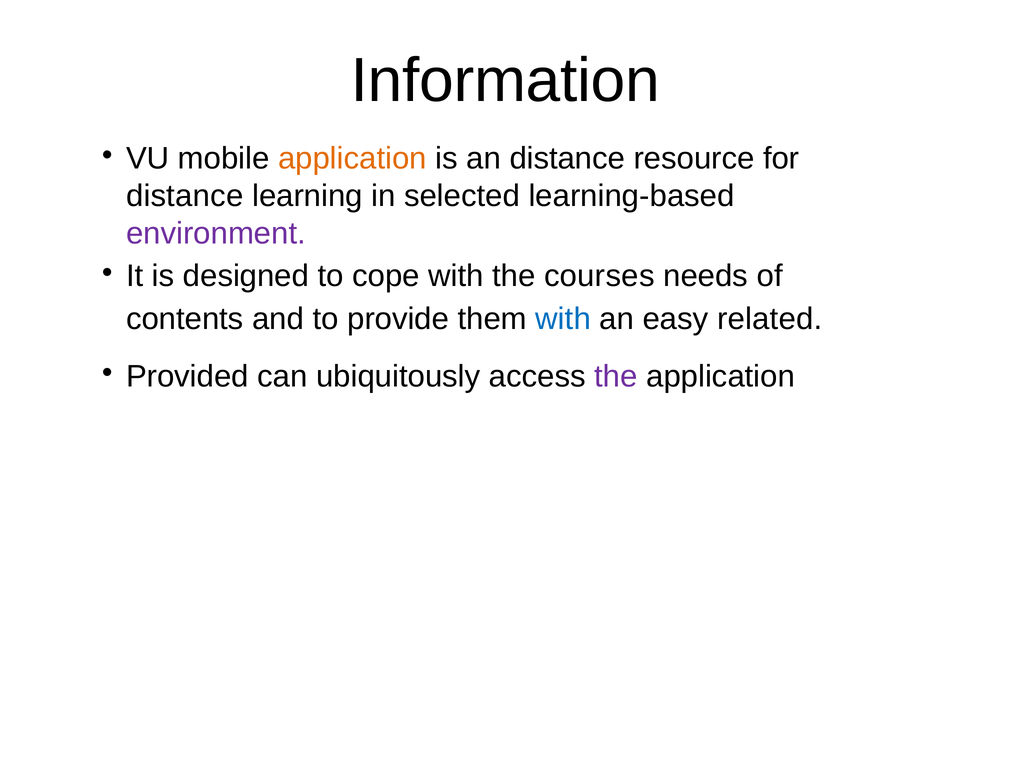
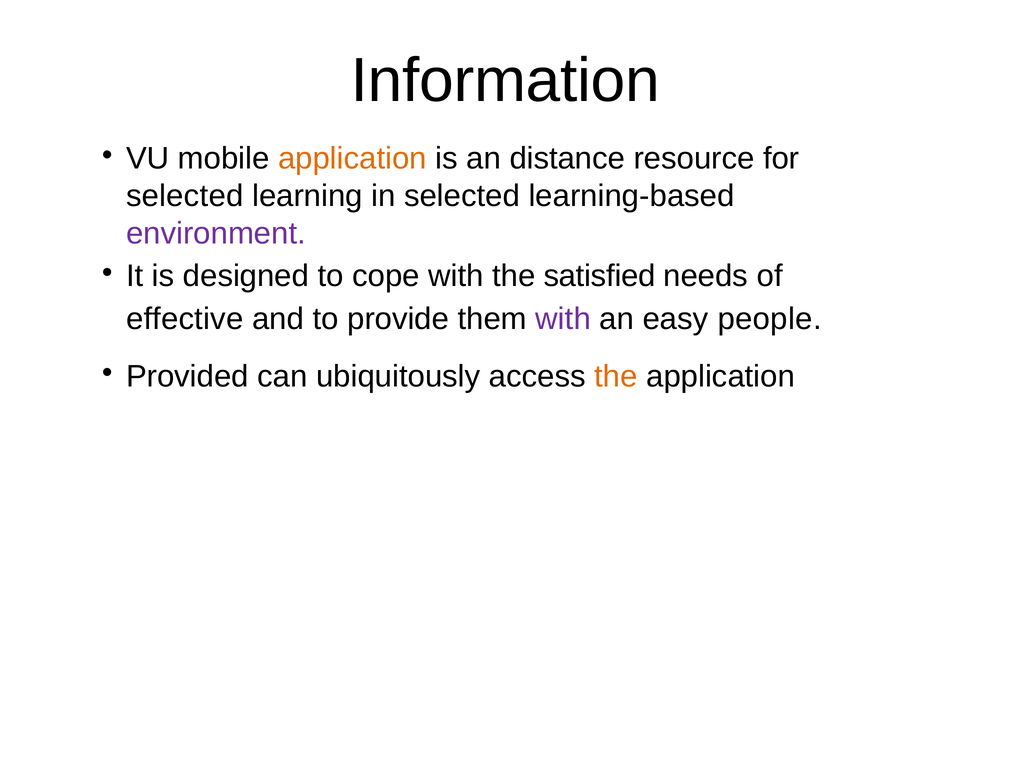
distance at (185, 196): distance -> selected
courses: courses -> satisfied
contents: contents -> effective
with at (563, 319) colour: blue -> purple
related: related -> people
the at (616, 377) colour: purple -> orange
